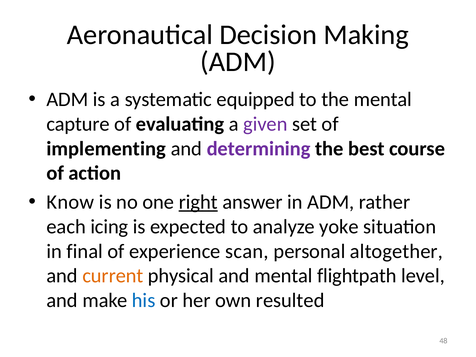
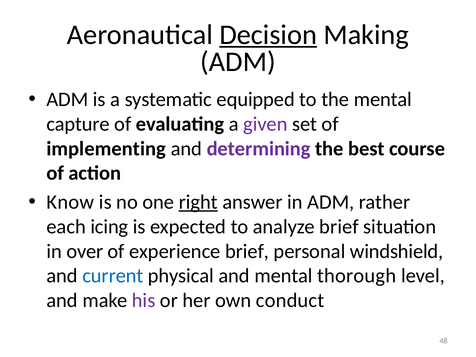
Decision underline: none -> present
analyze yoke: yoke -> brief
final: final -> over
experience scan: scan -> brief
altogether: altogether -> windshield
current colour: orange -> blue
flightpath: flightpath -> thorough
his colour: blue -> purple
resulted: resulted -> conduct
